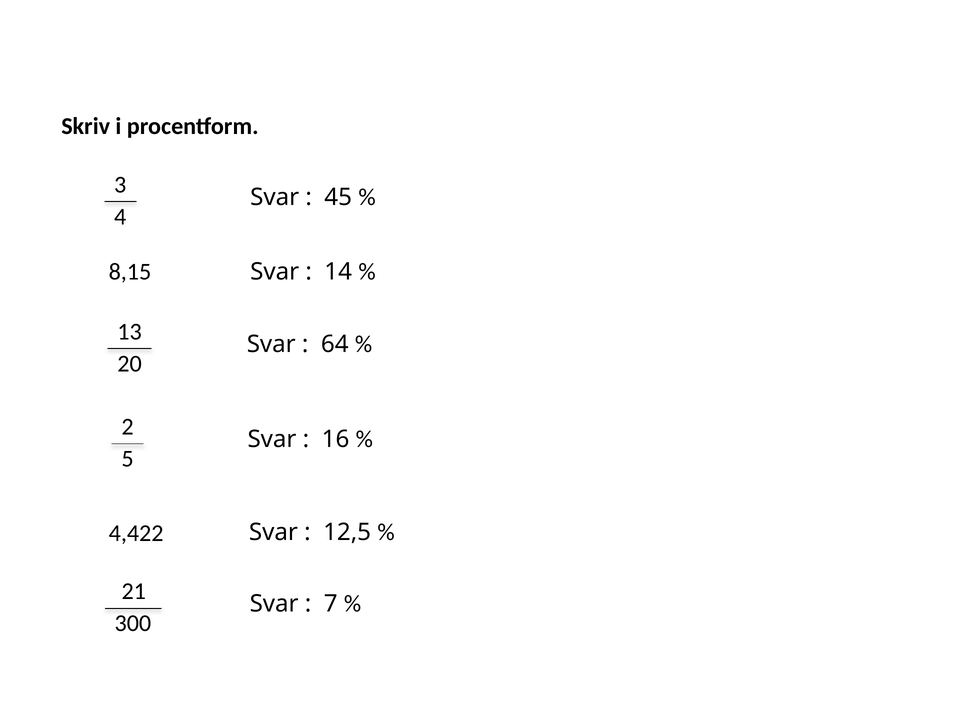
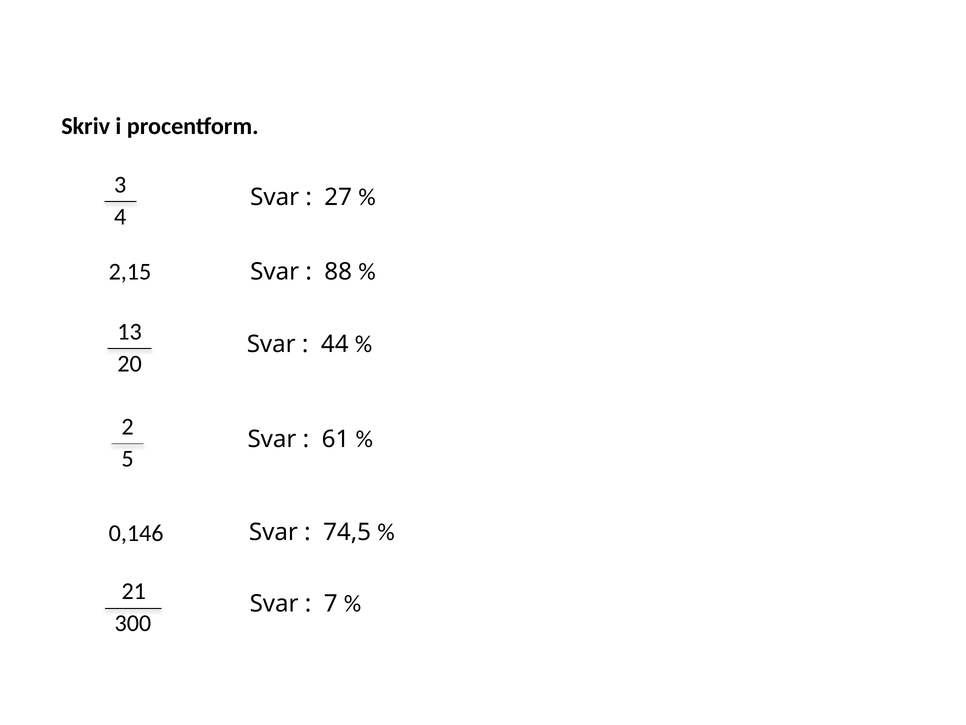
45: 45 -> 27
8,15: 8,15 -> 2,15
14: 14 -> 88
64: 64 -> 44
16: 16 -> 61
4,422: 4,422 -> 0,146
12,5: 12,5 -> 74,5
